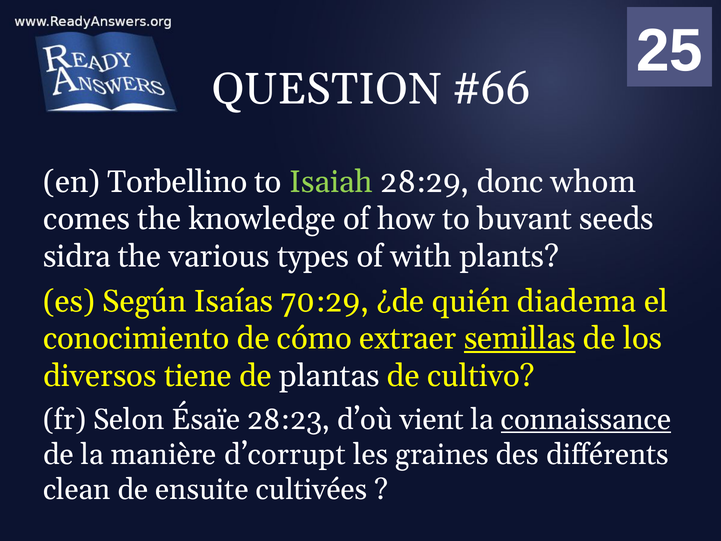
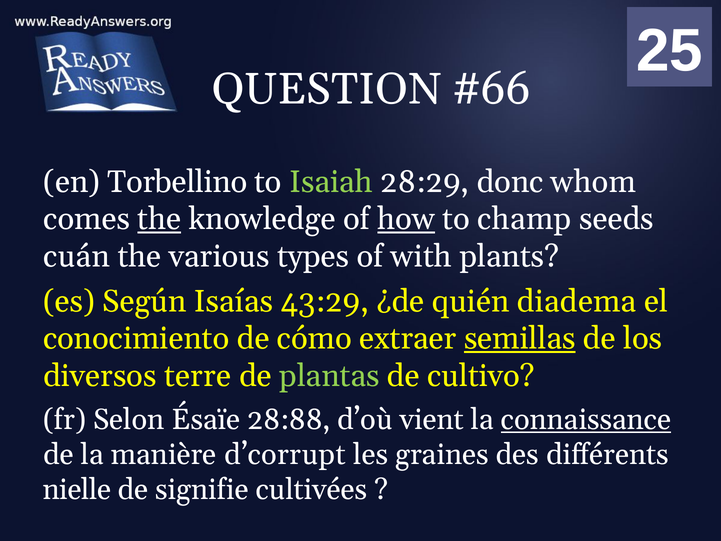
the at (159, 219) underline: none -> present
how underline: none -> present
buvant: buvant -> champ
sidra: sidra -> cuán
70:29: 70:29 -> 43:29
tiene: tiene -> terre
plantas colour: white -> light green
28:23: 28:23 -> 28:88
clean: clean -> nielle
ensuite: ensuite -> signifie
